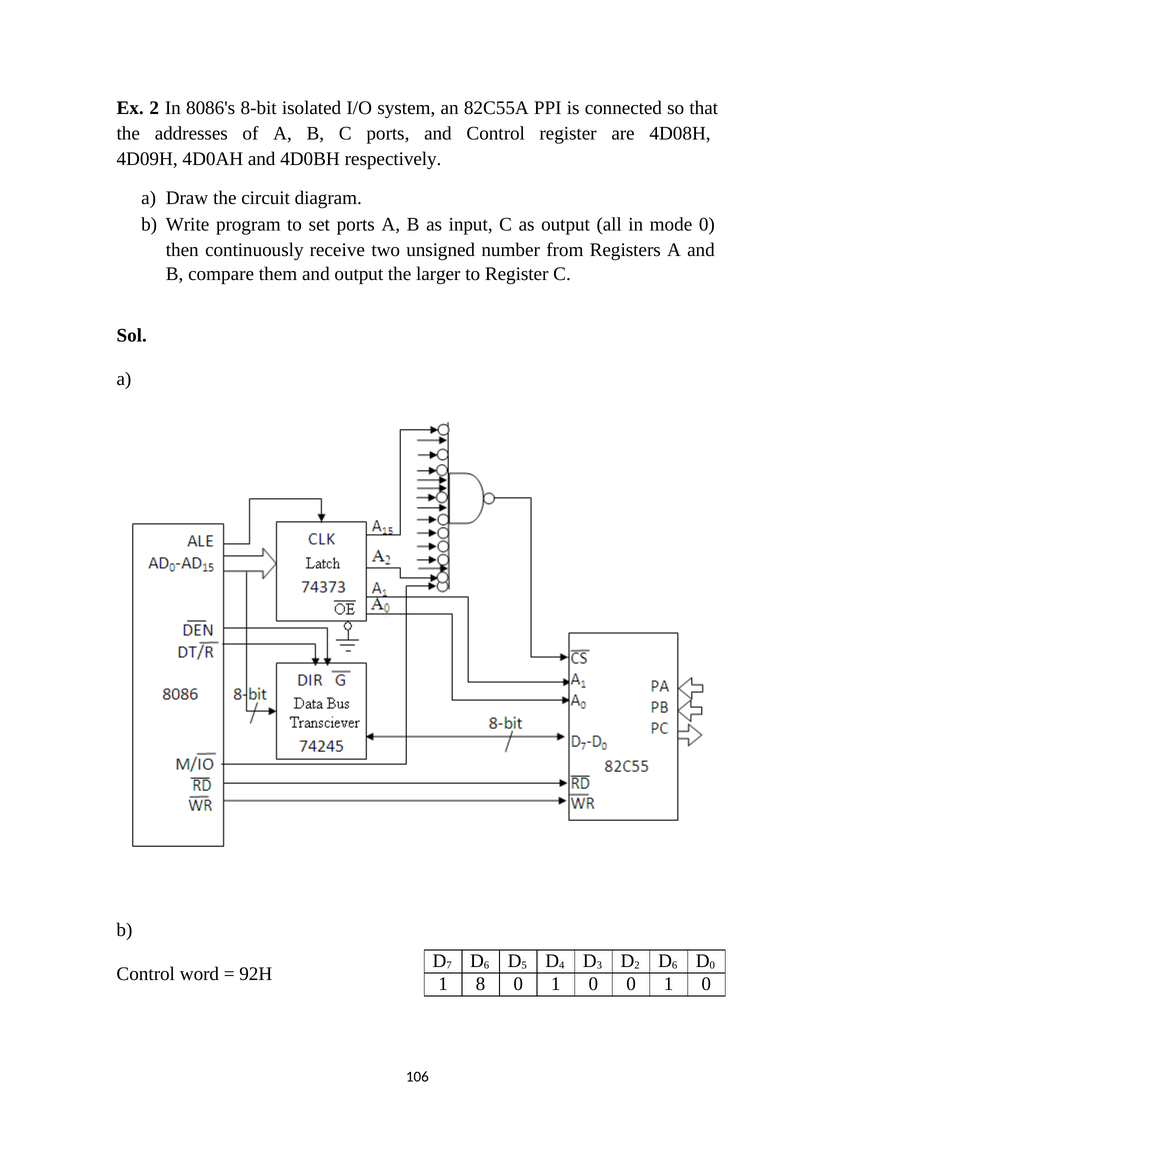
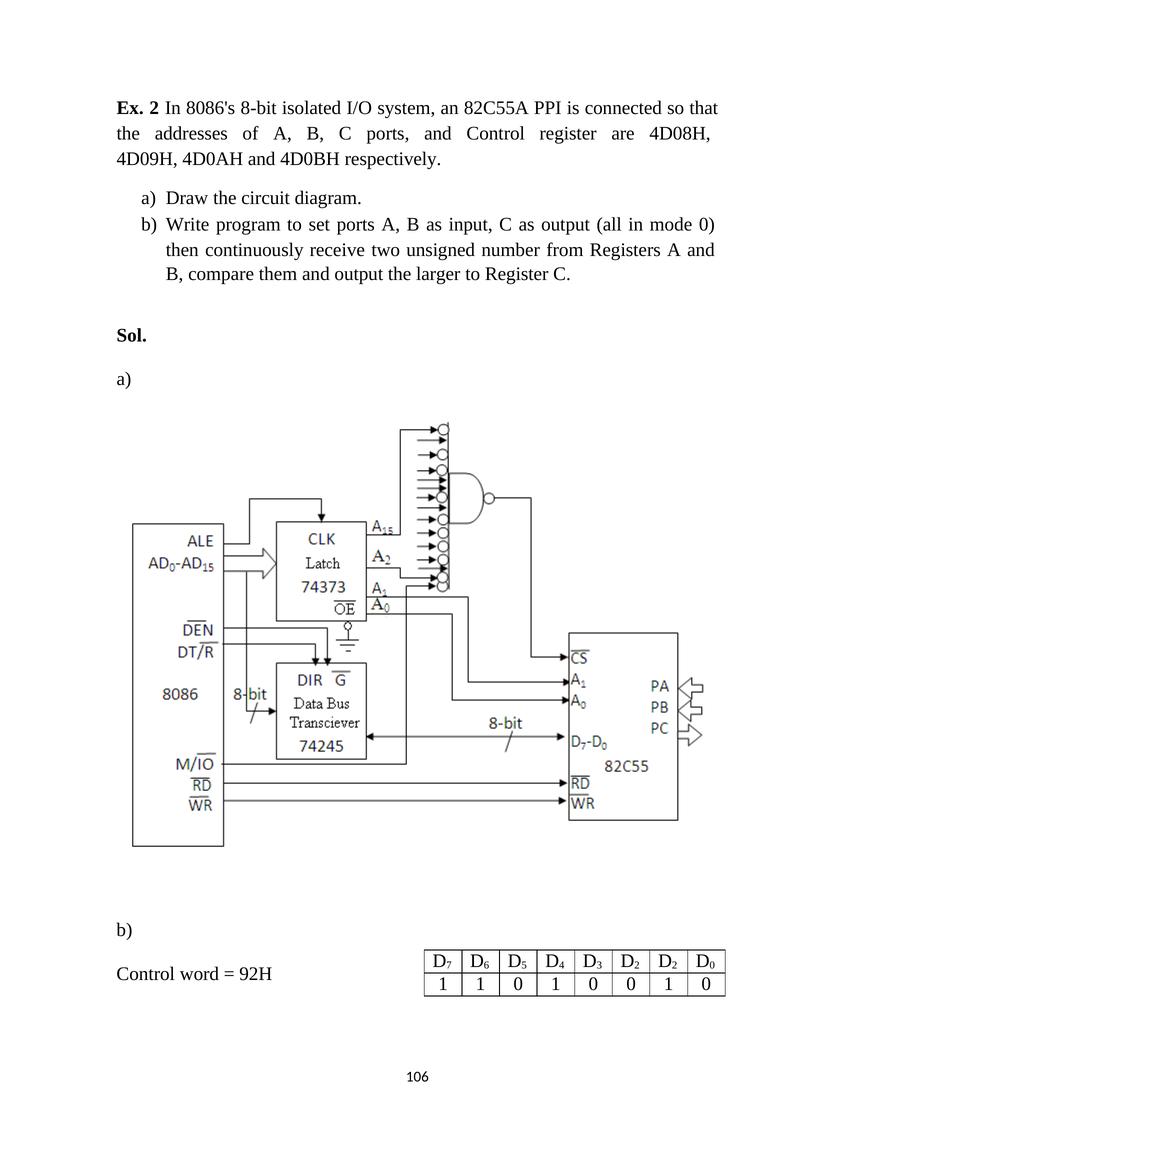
6 at (675, 966): 6 -> 2
1 8: 8 -> 1
